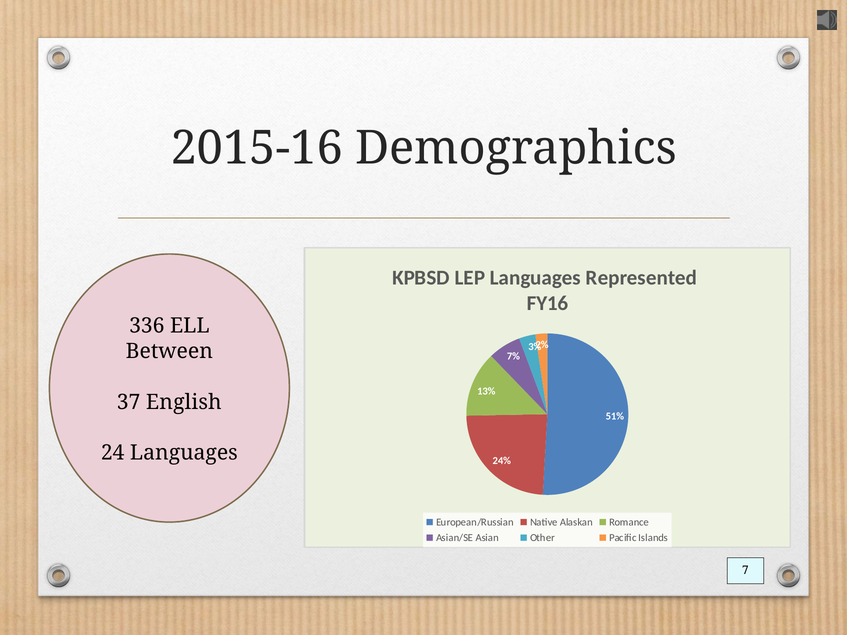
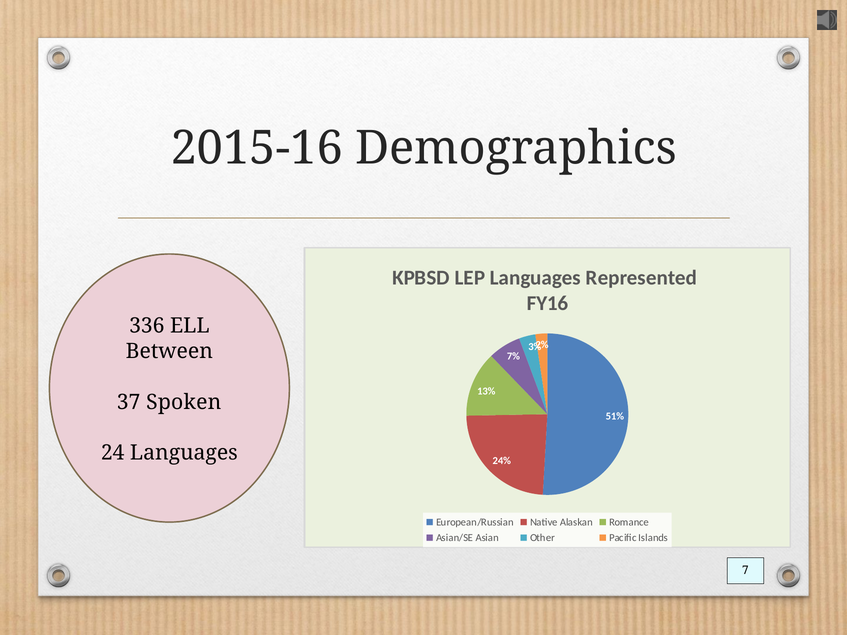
English: English -> Spoken
